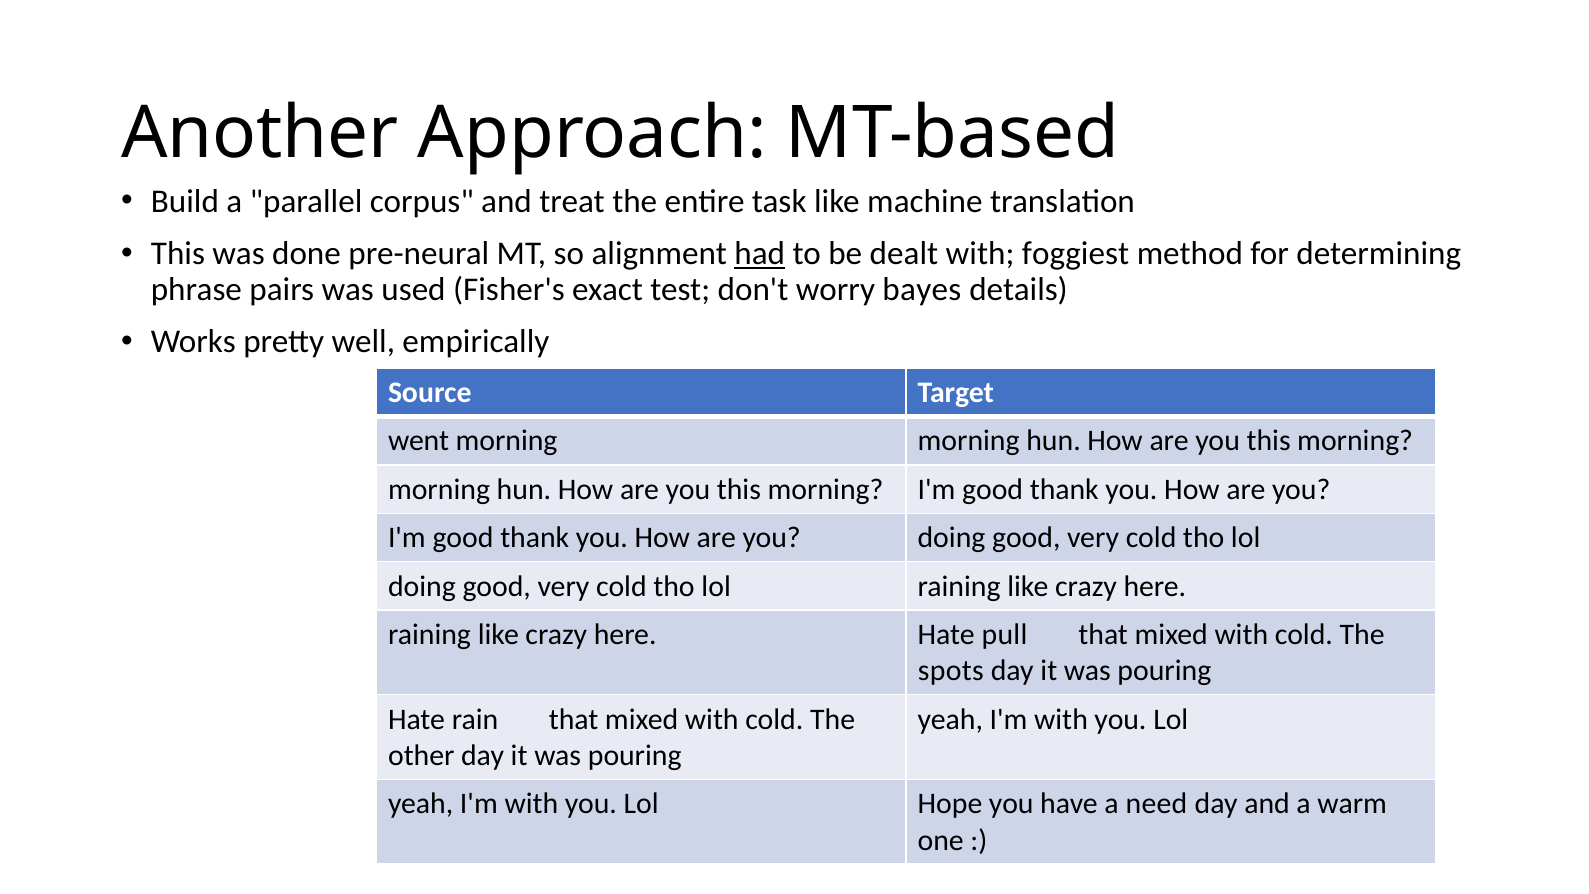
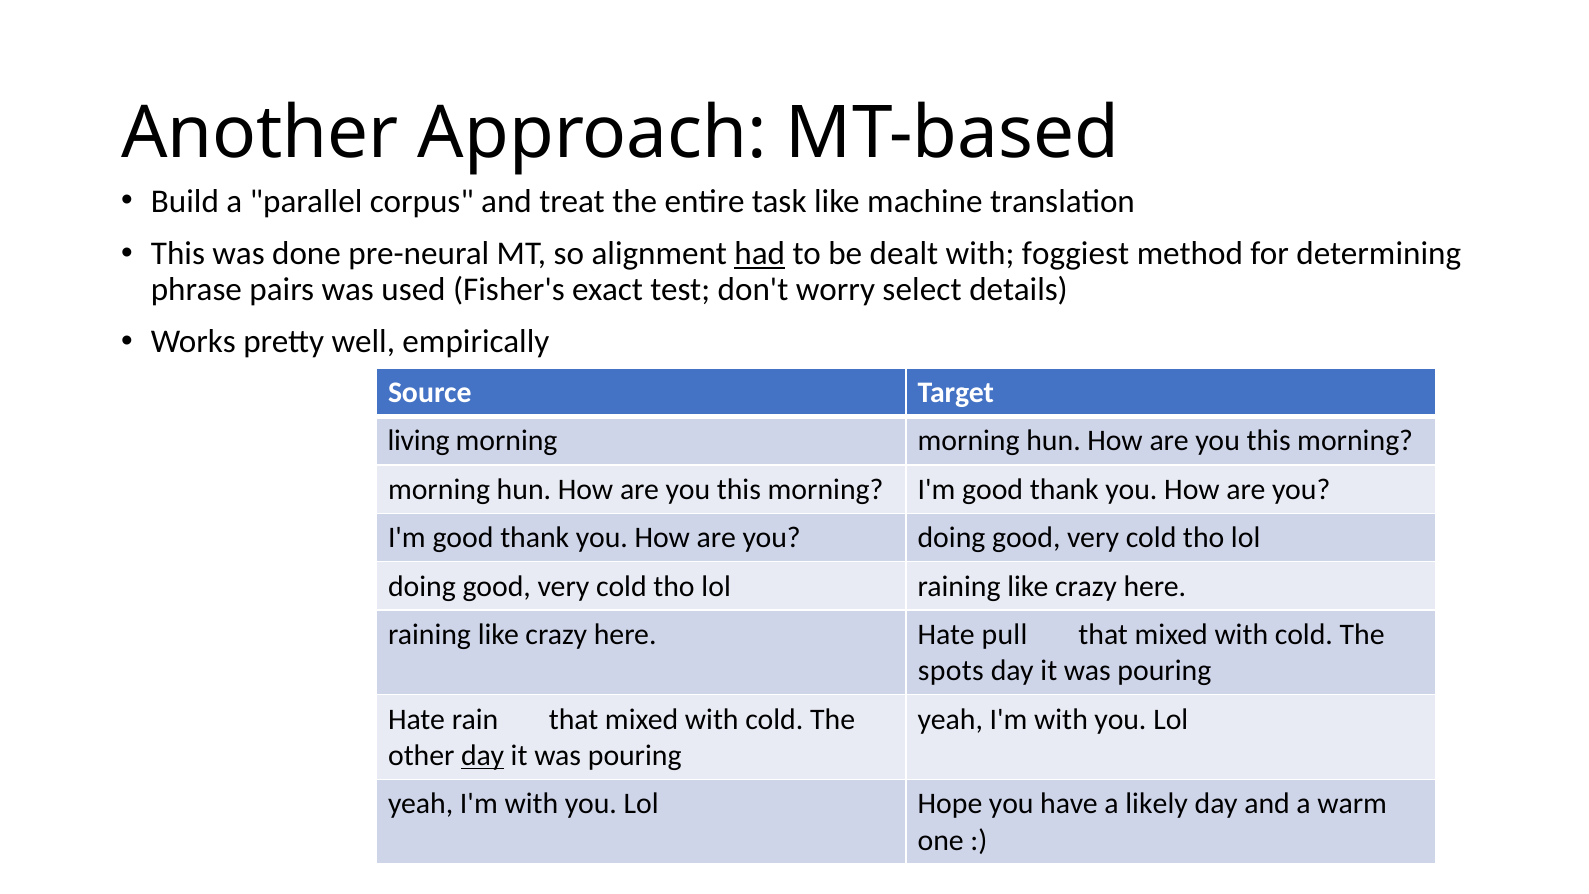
bayes: bayes -> select
went: went -> living
day at (483, 755) underline: none -> present
need: need -> likely
